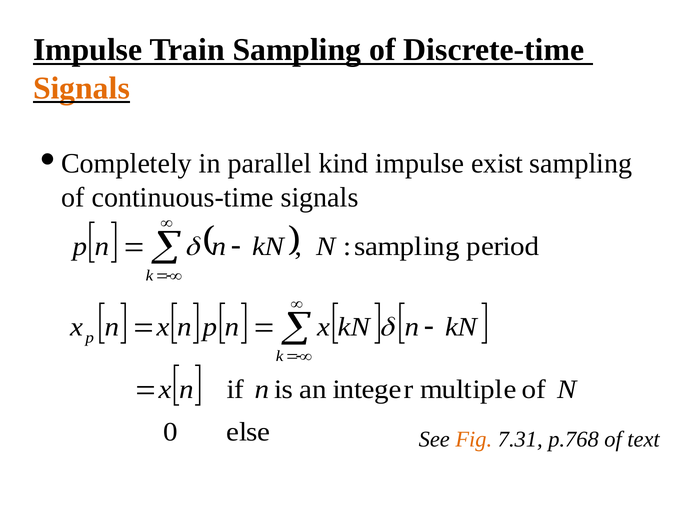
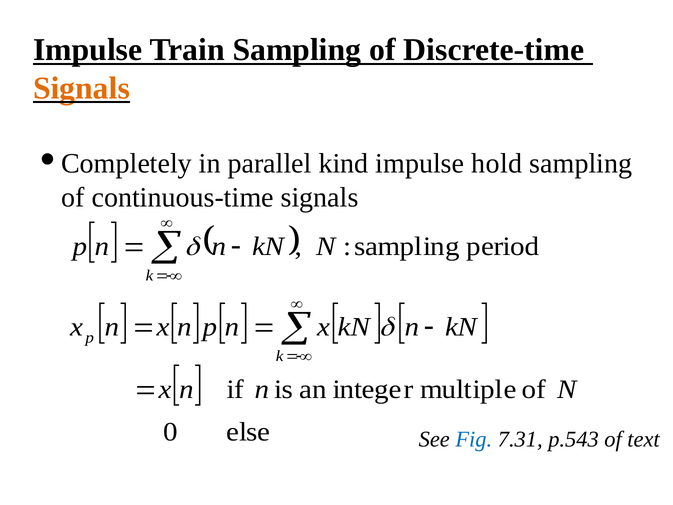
exist: exist -> hold
Fig colour: orange -> blue
p.768: p.768 -> p.543
